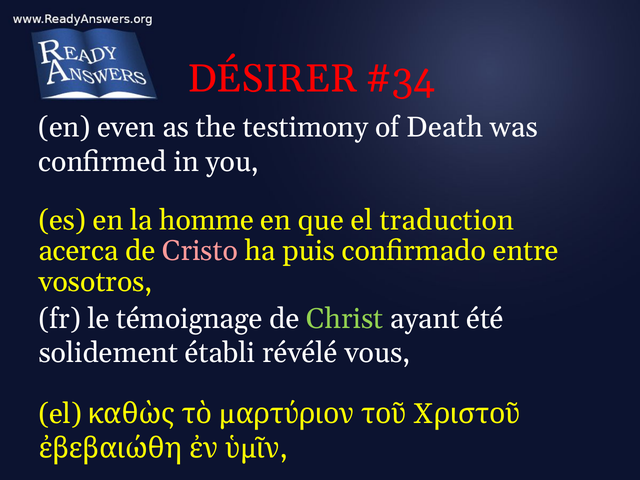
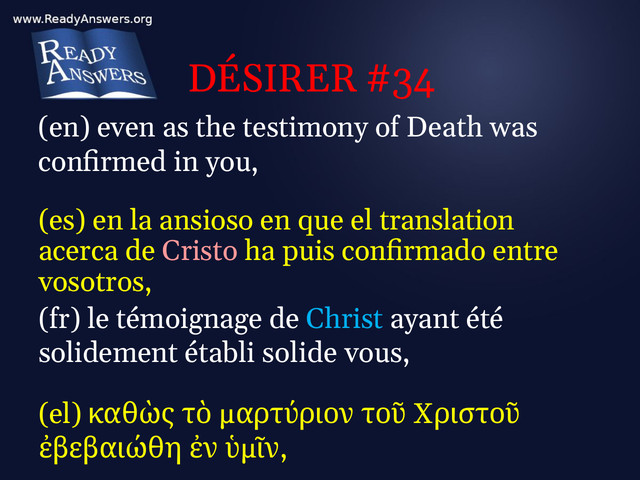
homme: homme -> ansioso
traduction: traduction -> translation
Christ colour: light green -> light blue
révélé: révélé -> solide
